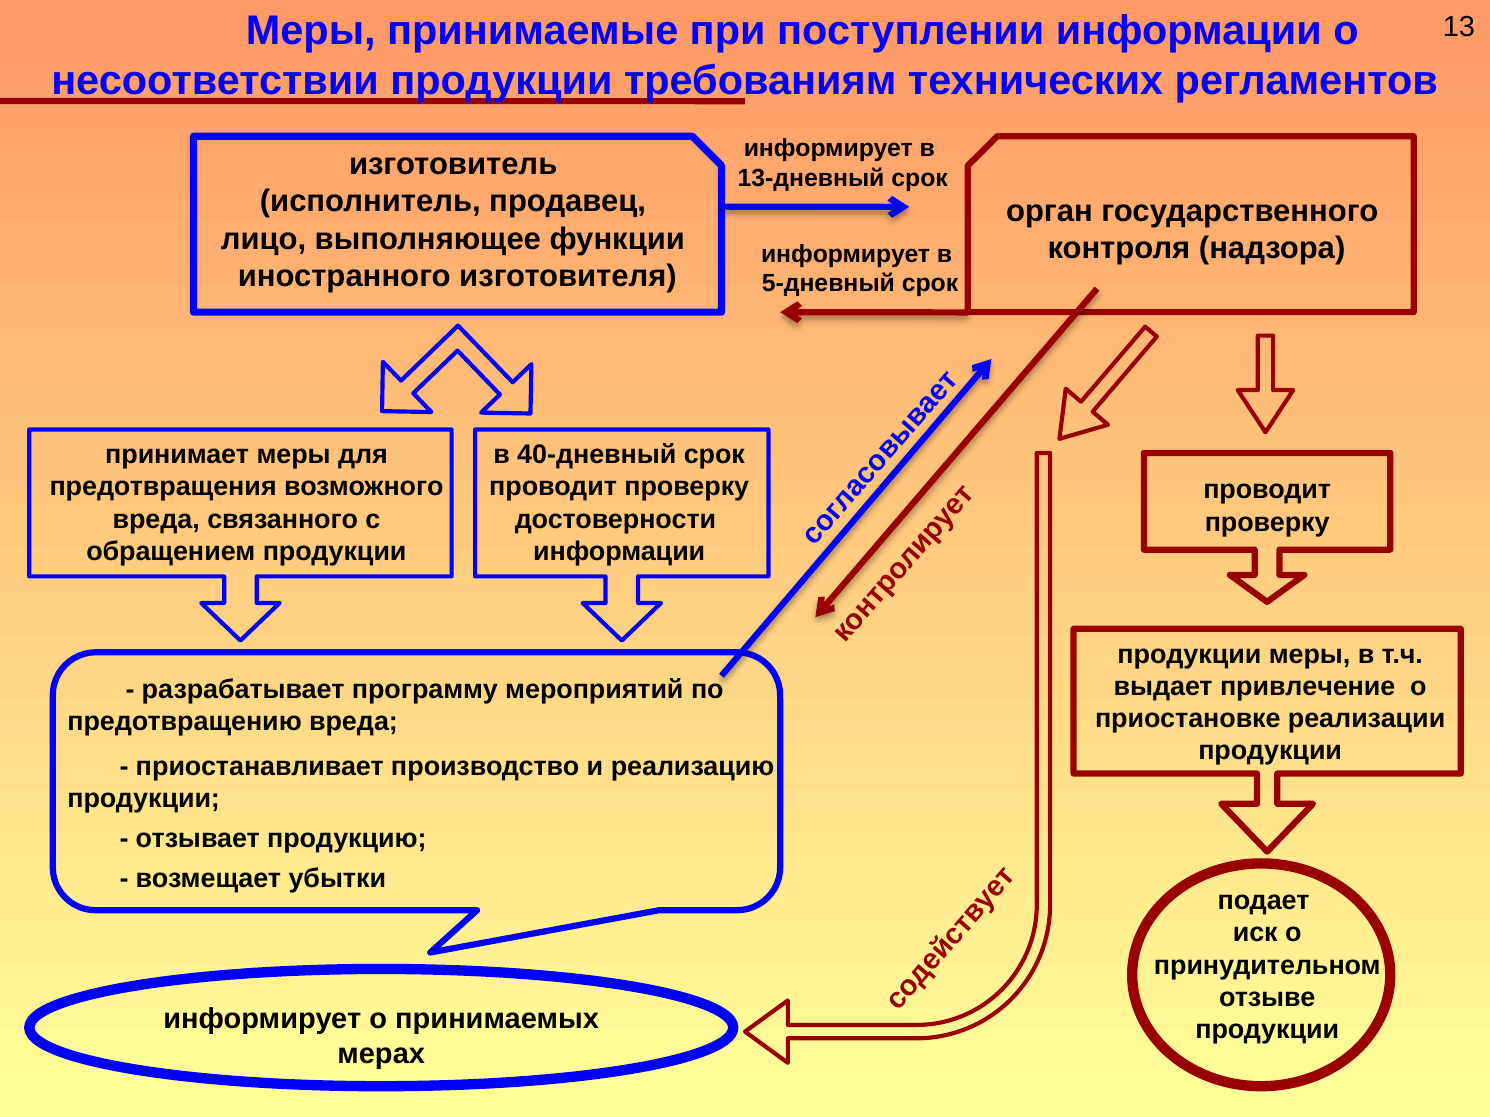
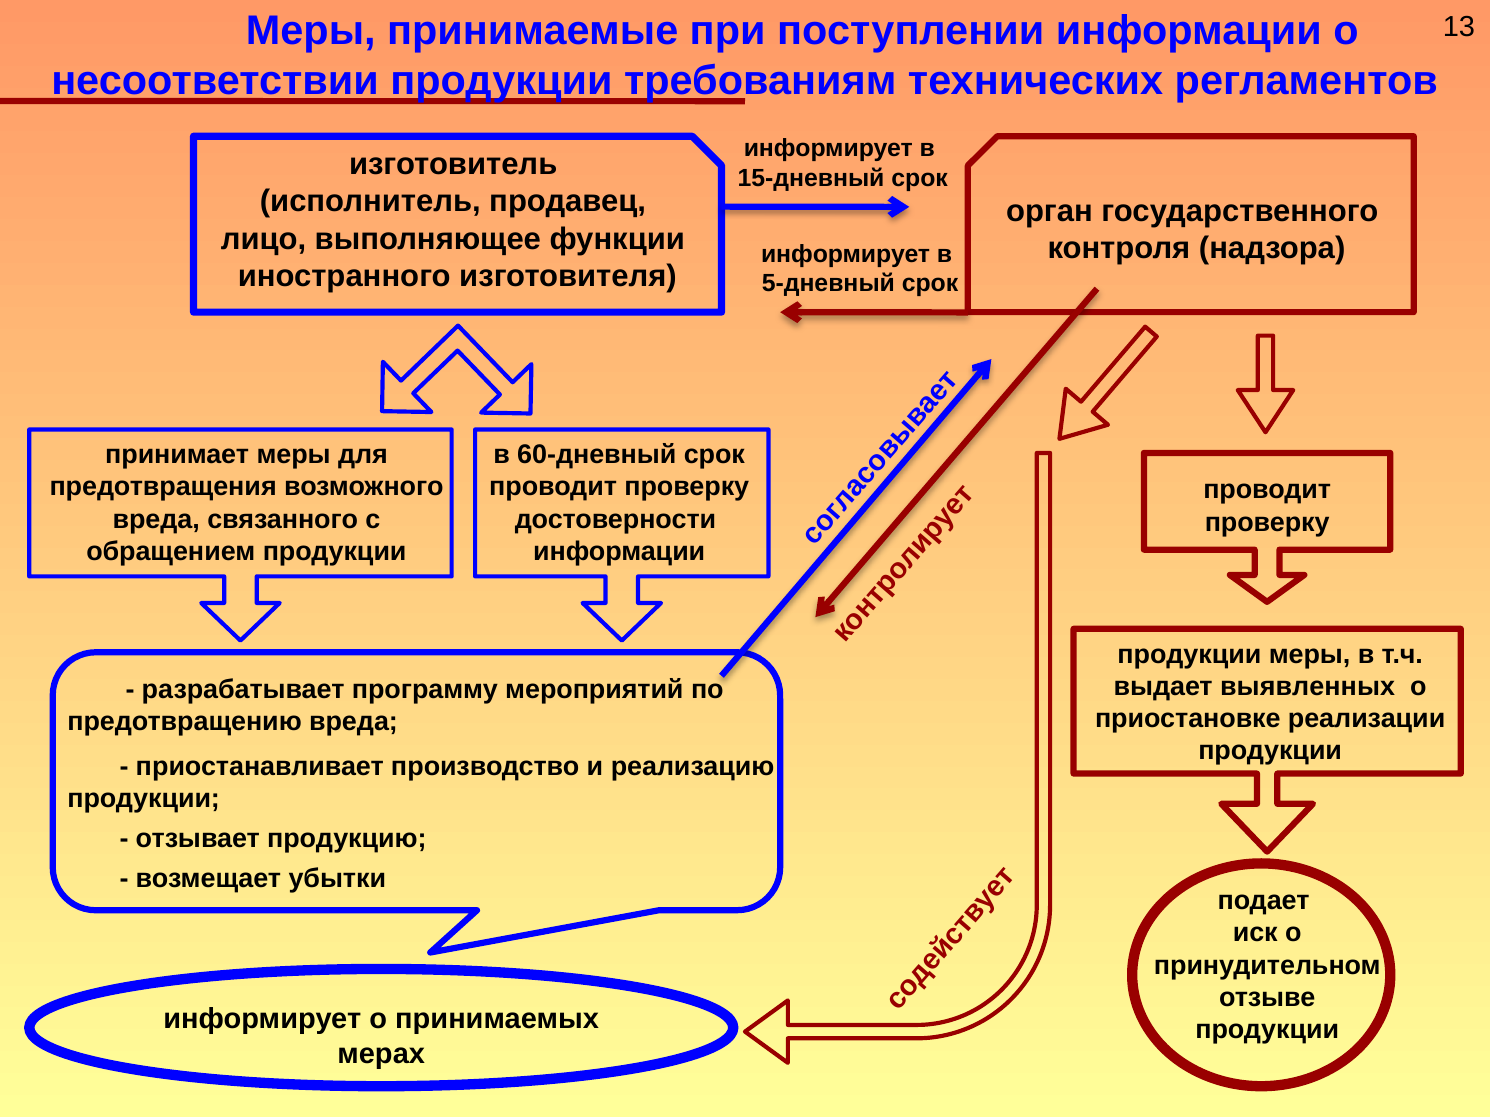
13-дневный: 13-дневный -> 15-дневный
40-дневный: 40-дневный -> 60-дневный
привлечение: привлечение -> выявленных
